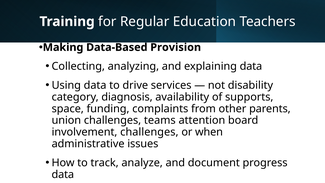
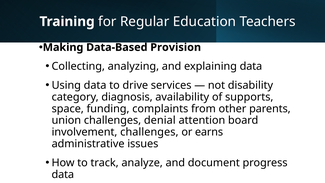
teams: teams -> denial
when: when -> earns
